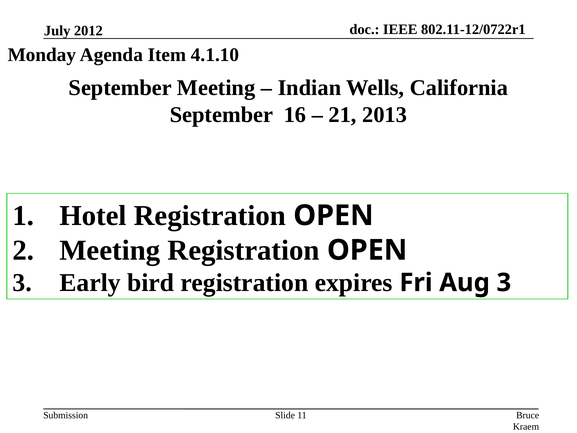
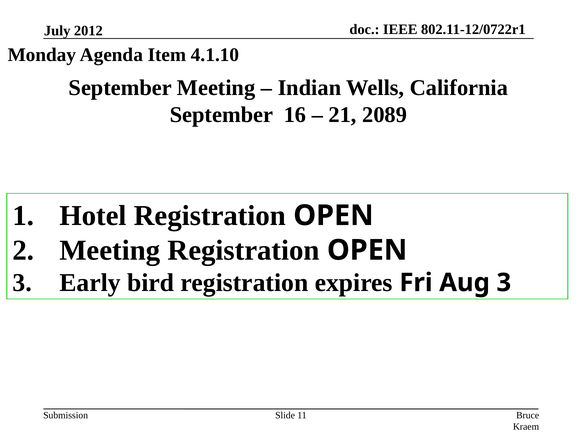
2013: 2013 -> 2089
